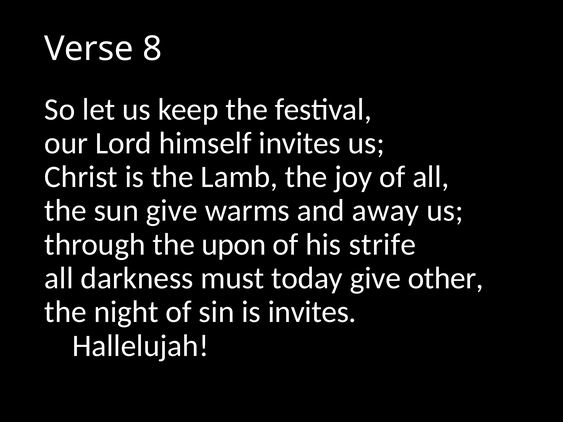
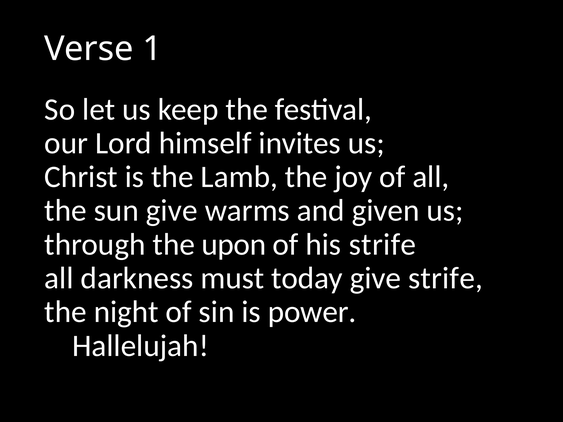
8: 8 -> 1
away: away -> given
give other: other -> strife
is invites: invites -> power
